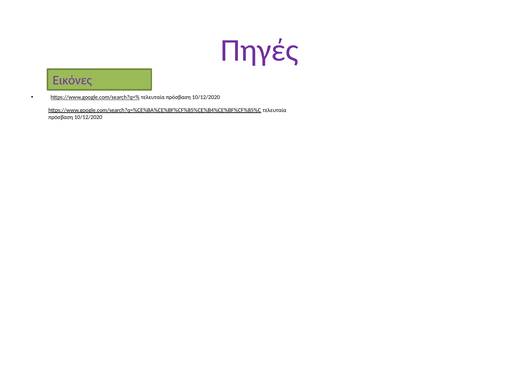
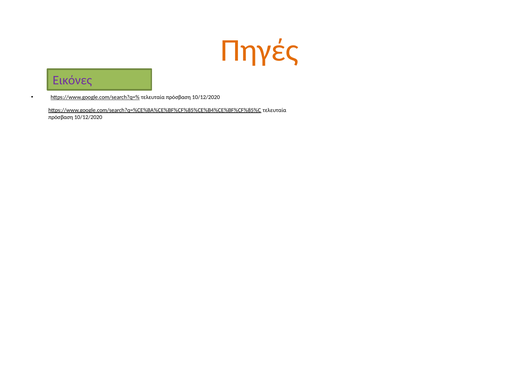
Πηγές colour: purple -> orange
